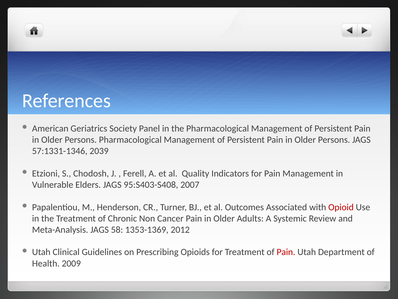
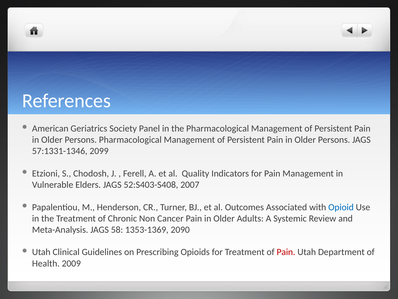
2039: 2039 -> 2099
95:S403-S408: 95:S403-S408 -> 52:S403-S408
Opioid colour: red -> blue
2012: 2012 -> 2090
